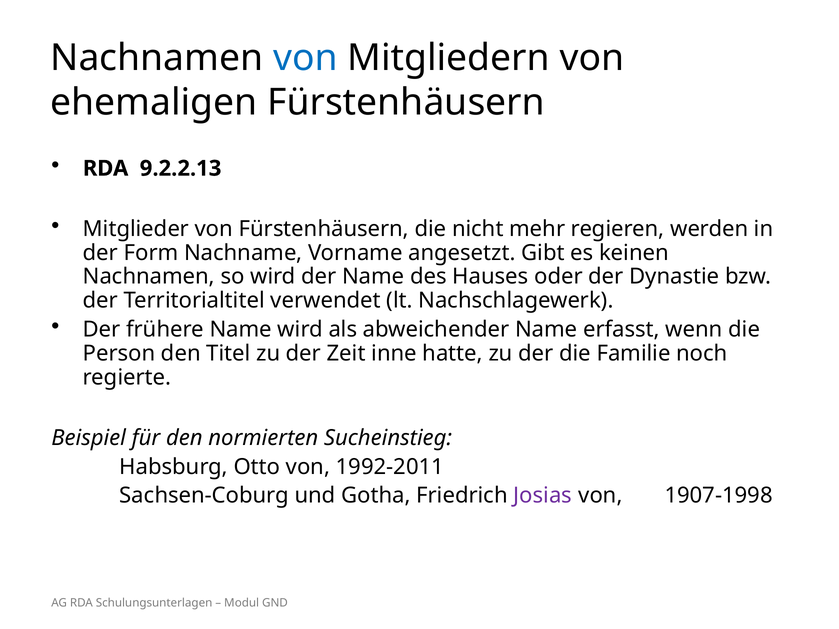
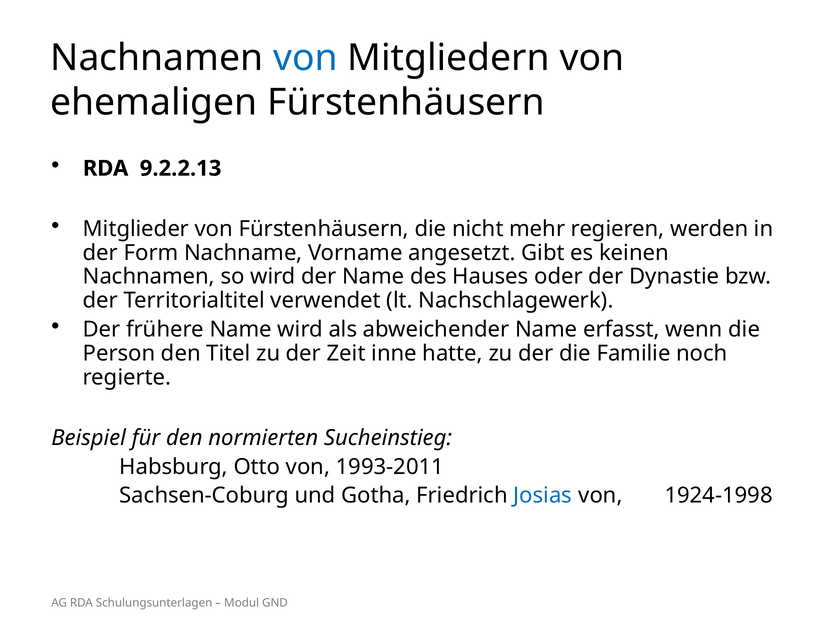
1992-2011: 1992-2011 -> 1993-2011
Josias colour: purple -> blue
1907-1998: 1907-1998 -> 1924-1998
